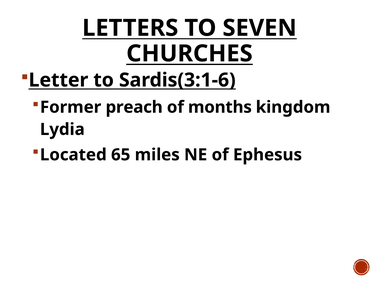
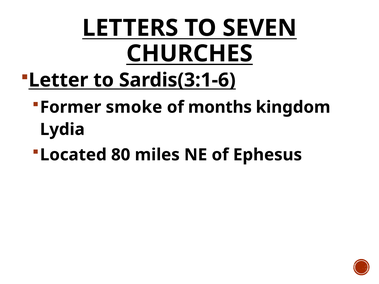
preach: preach -> smoke
65: 65 -> 80
